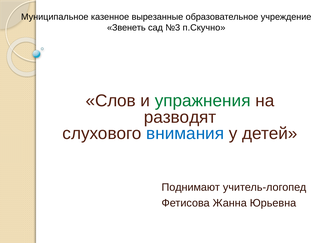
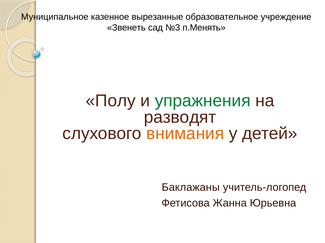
п.Скучно: п.Скучно -> п.Менять
Слов: Слов -> Полу
внимания colour: blue -> orange
Поднимают: Поднимают -> Баклажаны
